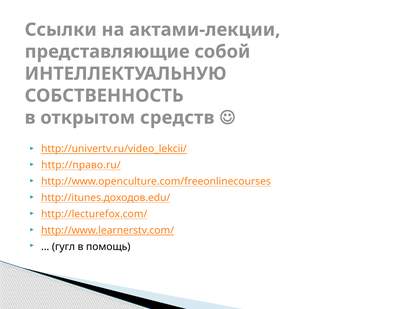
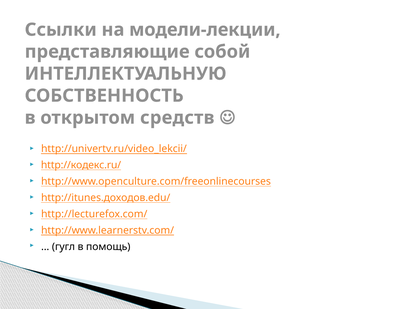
актами-лекции: актами-лекции -> модели-лекции
http://право.ru/: http://право.ru/ -> http://кодекс.ru/
